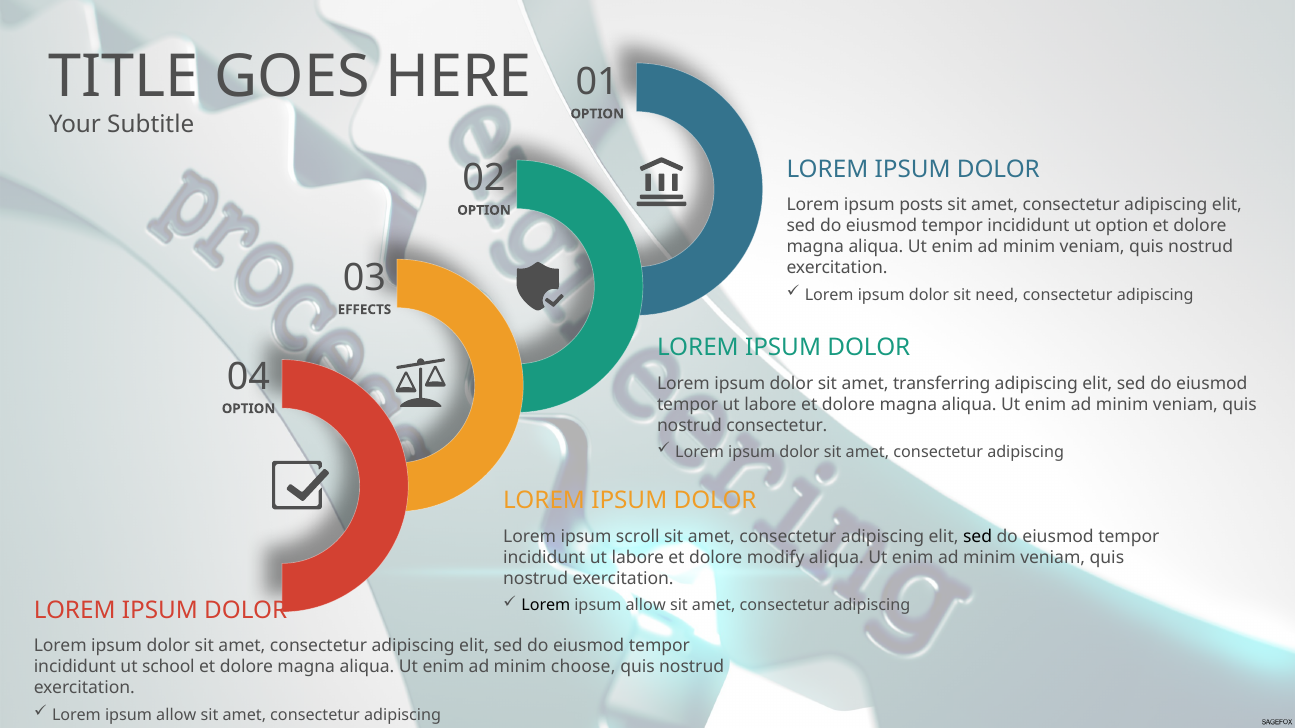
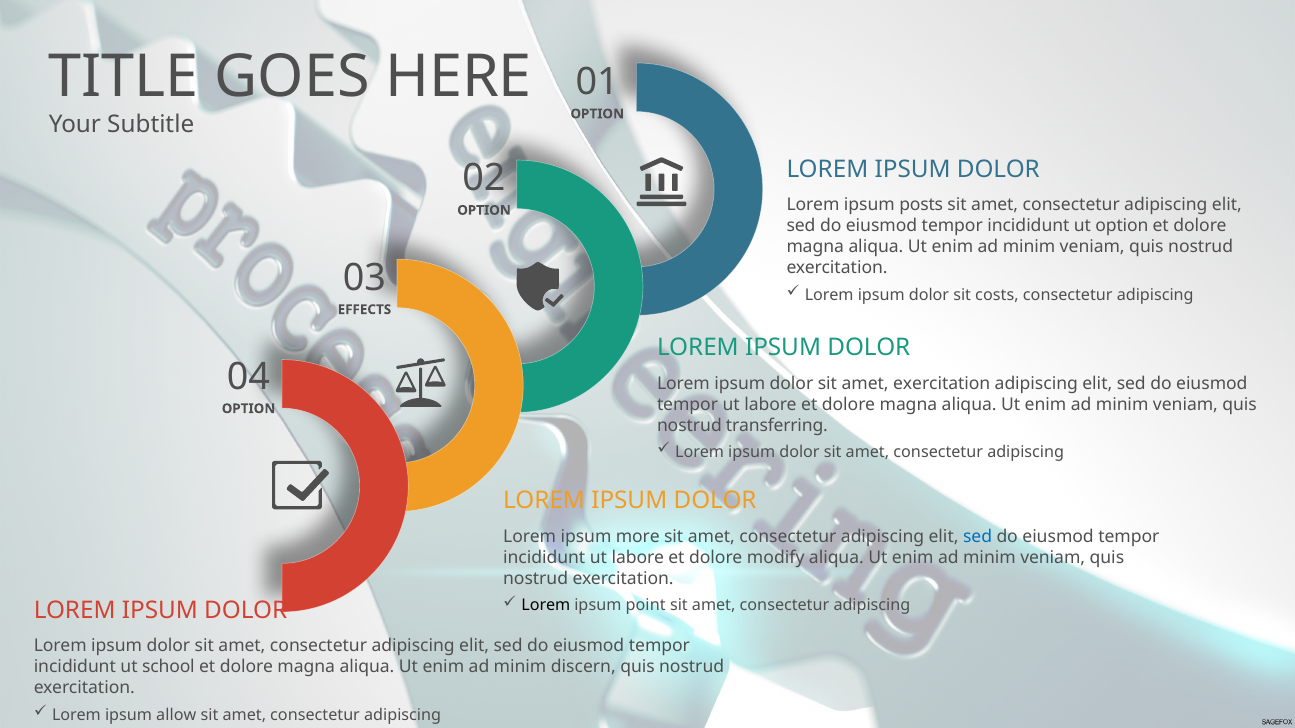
need: need -> costs
amet transferring: transferring -> exercitation
nostrud consectetur: consectetur -> transferring
scroll: scroll -> more
sed at (978, 537) colour: black -> blue
allow at (646, 606): allow -> point
choose: choose -> discern
